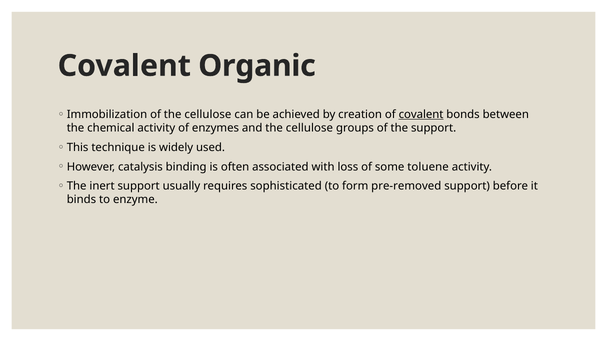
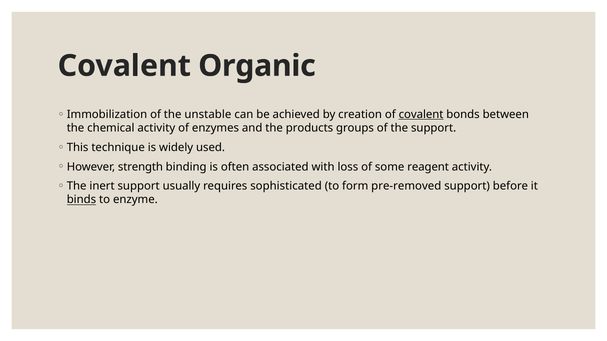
of the cellulose: cellulose -> unstable
and the cellulose: cellulose -> products
catalysis: catalysis -> strength
toluene: toluene -> reagent
binds underline: none -> present
